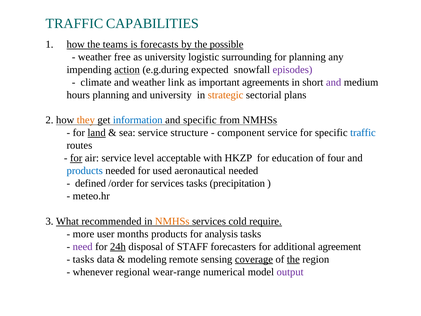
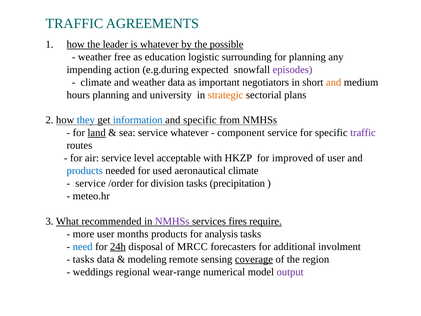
CAPABILITIES: CAPABILITIES -> AGREEMENTS
teams: teams -> leader
is forecasts: forecasts -> whatever
as university: university -> education
action underline: present -> none
weather link: link -> data
agreements: agreements -> negotiators
and at (334, 82) colour: purple -> orange
they colour: orange -> blue
service structure: structure -> whatever
traffic at (363, 133) colour: blue -> purple
for at (76, 158) underline: present -> none
education: education -> improved
of four: four -> user
aeronautical needed: needed -> climate
defined at (91, 183): defined -> service
for services: services -> division
NMHSs at (172, 221) colour: orange -> purple
cold: cold -> fires
need colour: purple -> blue
STAFF: STAFF -> MRCC
agreement: agreement -> involment
the at (293, 259) underline: present -> none
whenever: whenever -> weddings
